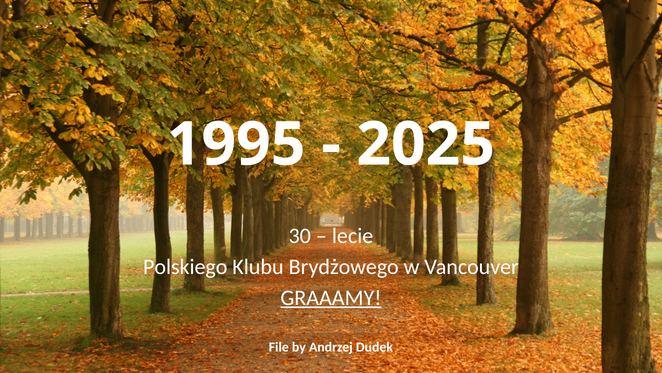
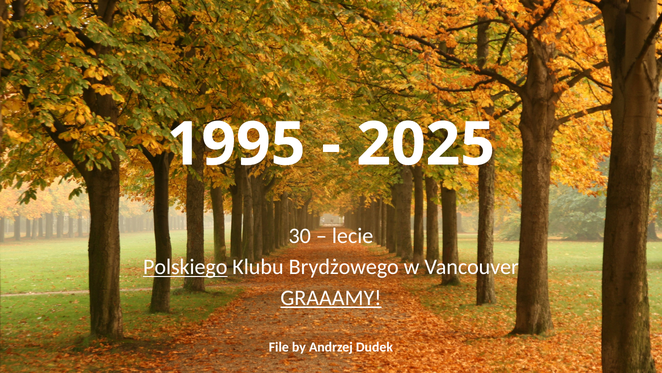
Polskiego underline: none -> present
